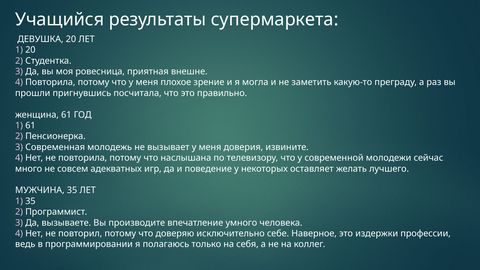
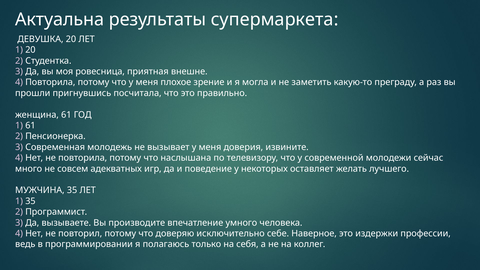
Учащийся: Учащийся -> Актуальна
